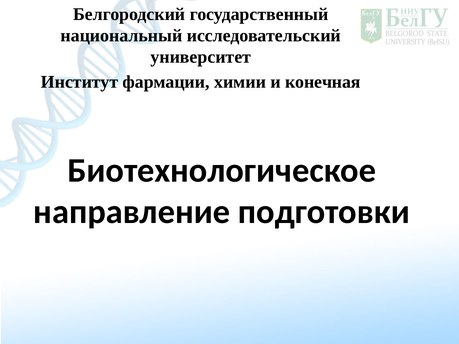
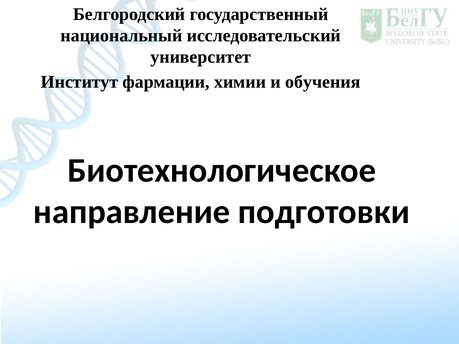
конечная: конечная -> обучения
